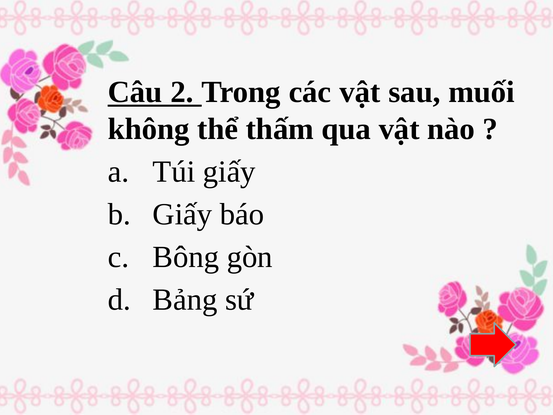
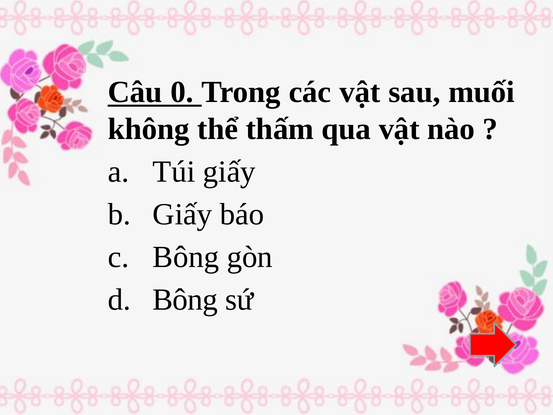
2: 2 -> 0
Bảng at (185, 299): Bảng -> Bông
